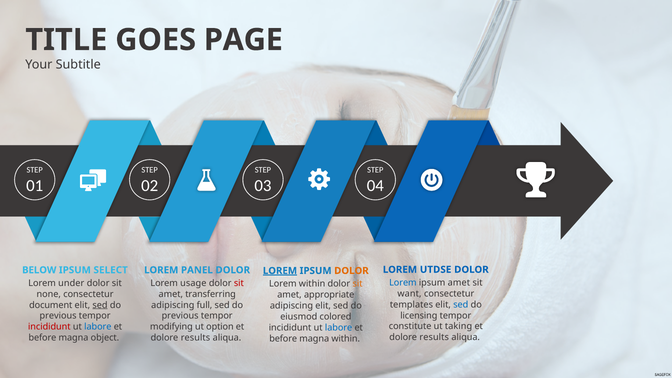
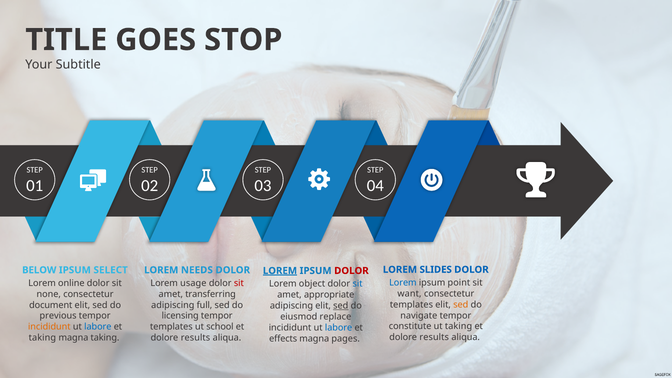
PAGE: PAGE -> STOP
UTDSE: UTDSE -> SLIDES
PANEL: PANEL -> NEEDS
DOLOR at (351, 271) colour: orange -> red
ipsum amet: amet -> point
under: under -> online
Lorem within: within -> object
sit at (358, 284) colour: orange -> blue
sed at (461, 305) colour: blue -> orange
sed at (100, 305) underline: present -> none
sed at (341, 306) underline: none -> present
licensing: licensing -> navigate
previous at (180, 316): previous -> licensing
colored: colored -> replace
incididunt at (49, 327) colour: red -> orange
modifying at (171, 327): modifying -> templates
option: option -> school
before at (42, 338): before -> taking
magna object: object -> taking
before at (283, 339): before -> effects
magna within: within -> pages
